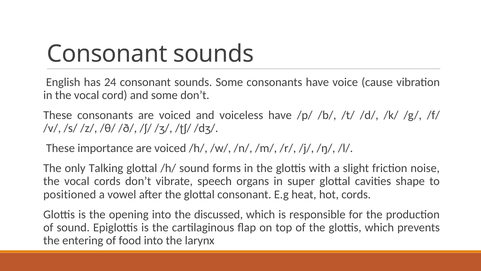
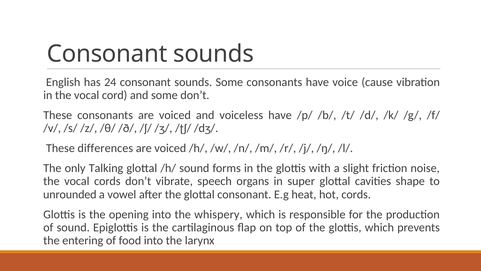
importance: importance -> differences
positioned: positioned -> unrounded
discussed: discussed -> whispery
